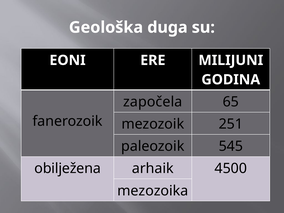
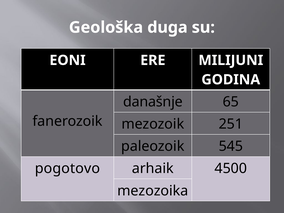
započela: započela -> današnje
obilježena: obilježena -> pogotovo
